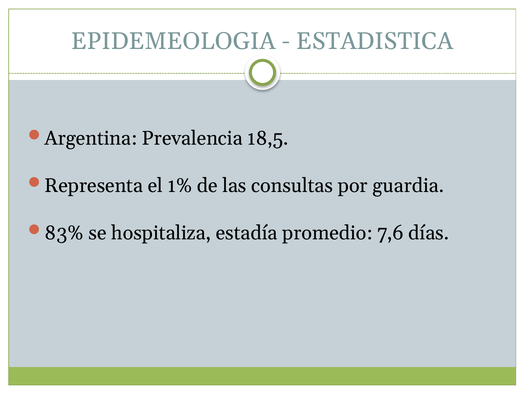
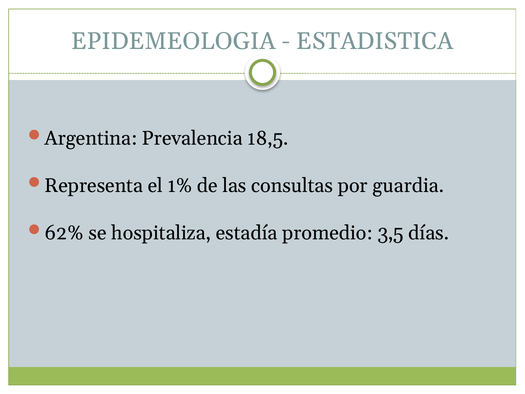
83%: 83% -> 62%
7,6: 7,6 -> 3,5
